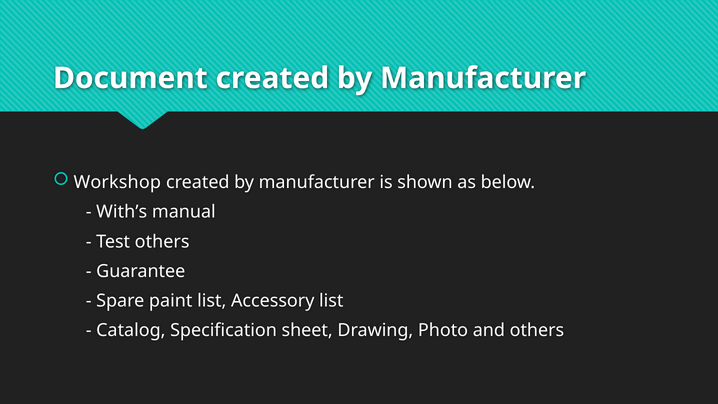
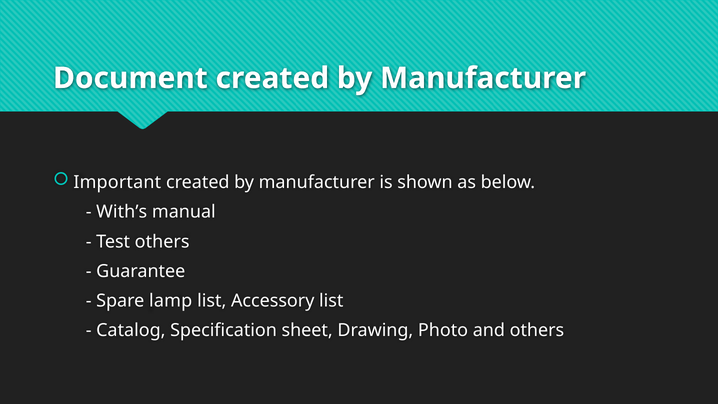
Workshop: Workshop -> Important
paint: paint -> lamp
